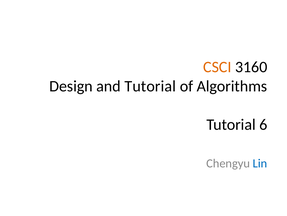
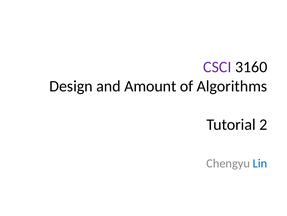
CSCI colour: orange -> purple
and Tutorial: Tutorial -> Amount
6: 6 -> 2
